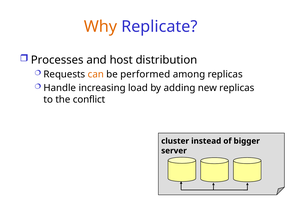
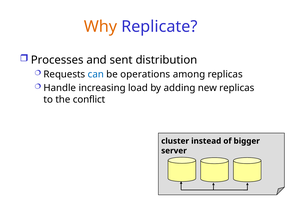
host: host -> sent
can colour: orange -> blue
performed: performed -> operations
